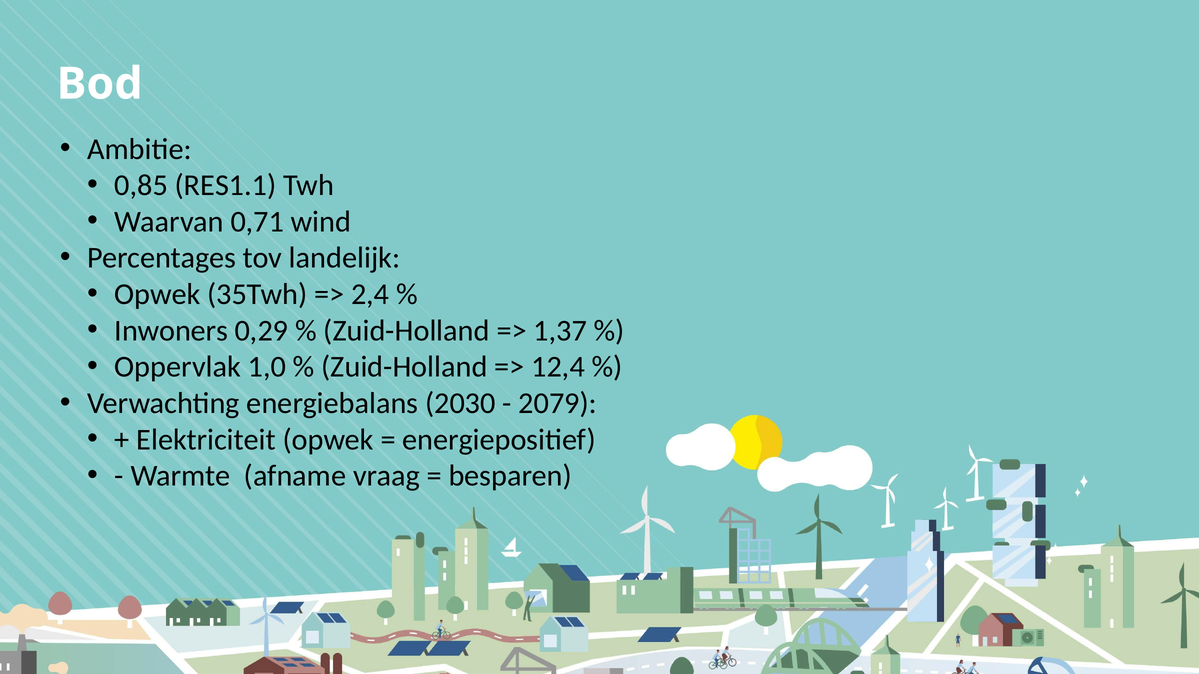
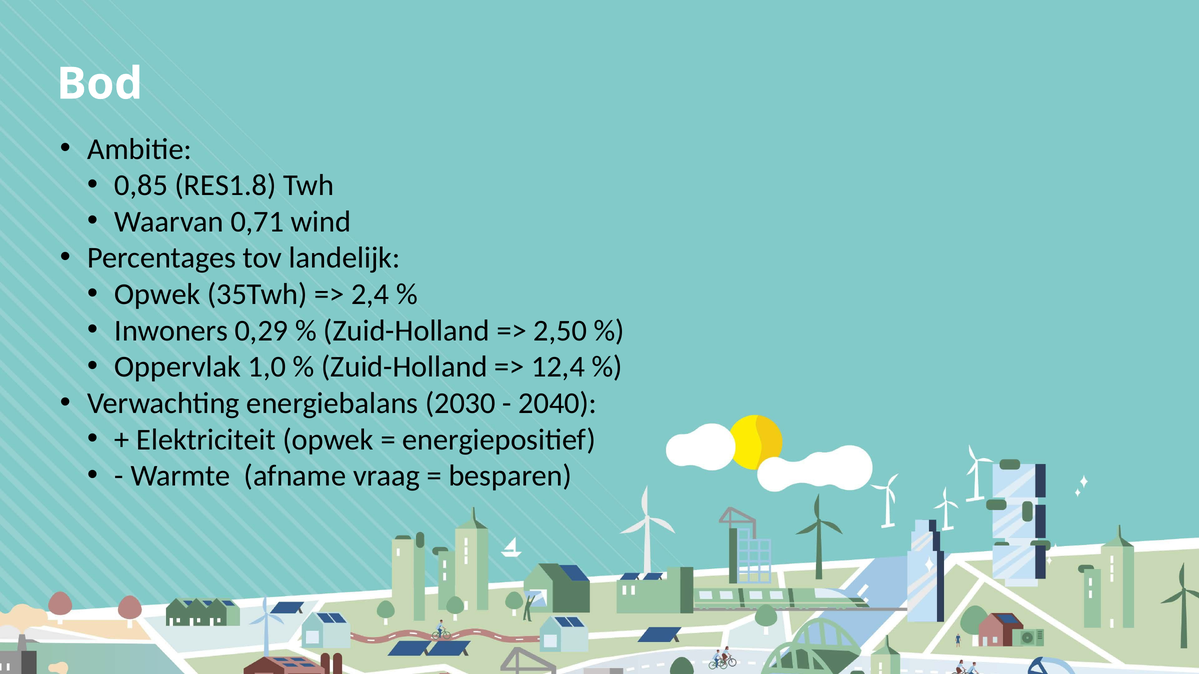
RES1.1: RES1.1 -> RES1.8
1,37: 1,37 -> 2,50
2079: 2079 -> 2040
